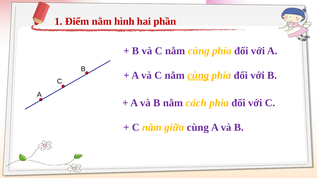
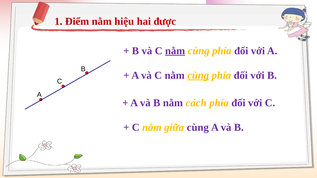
hình: hình -> hiệu
phần: phần -> được
nằm at (175, 51) underline: none -> present
